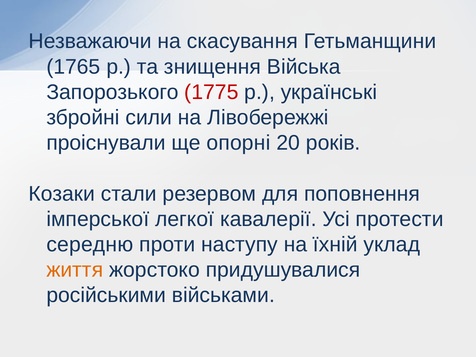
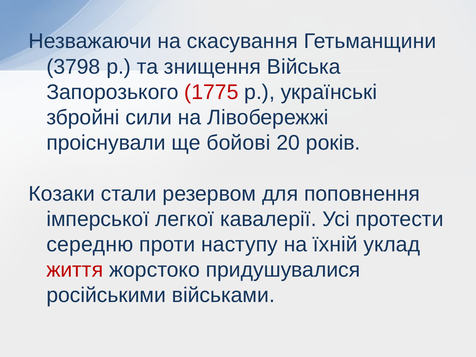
1765: 1765 -> 3798
опорні: опорні -> бойові
життя colour: orange -> red
